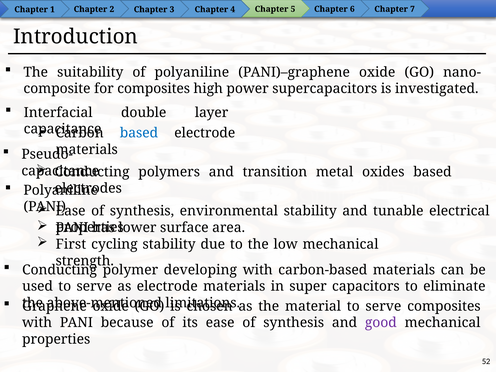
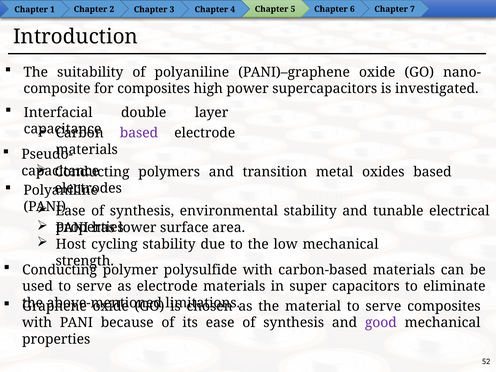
based at (139, 133) colour: blue -> purple
First: First -> Host
developing: developing -> polysulfide
